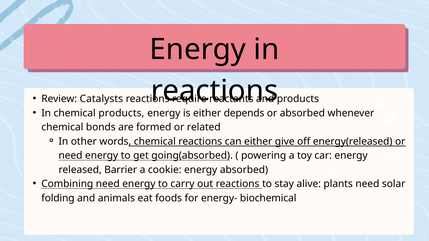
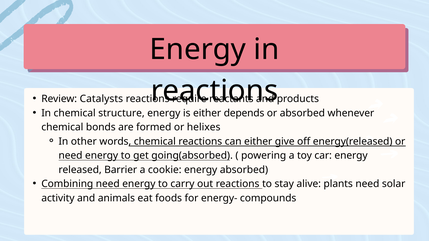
chemical products: products -> structure
related: related -> helixes
folding: folding -> activity
biochemical: biochemical -> compounds
